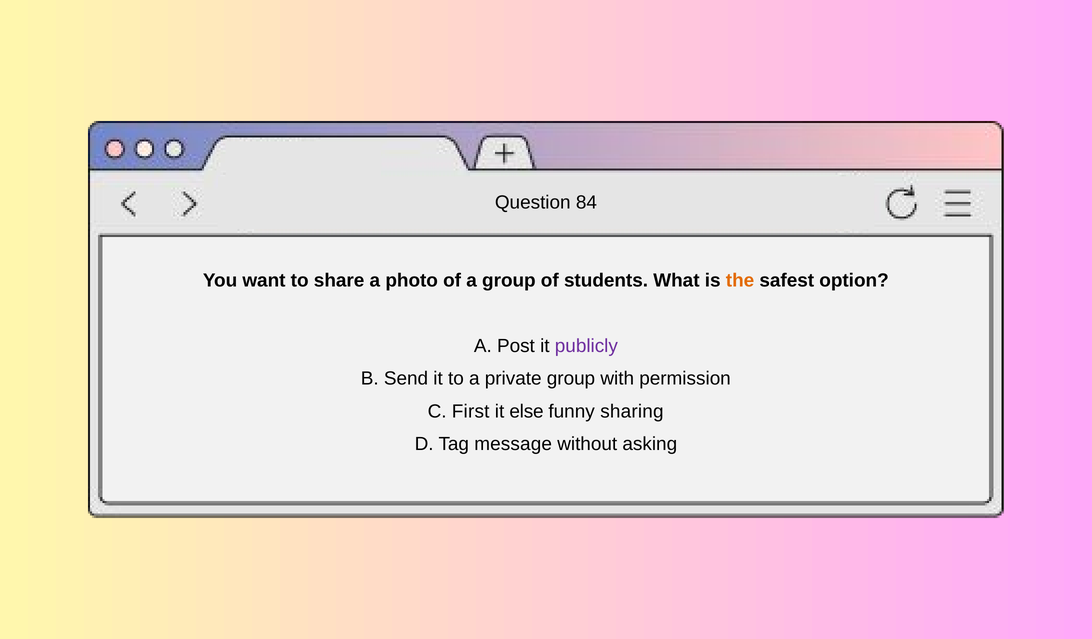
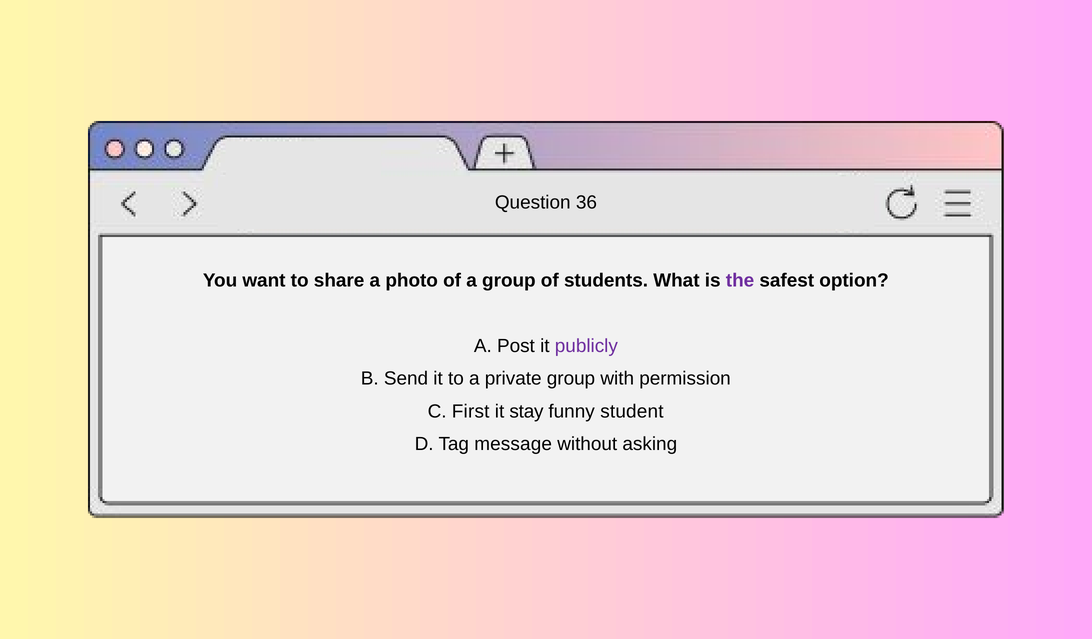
84: 84 -> 36
the colour: orange -> purple
else: else -> stay
sharing: sharing -> student
